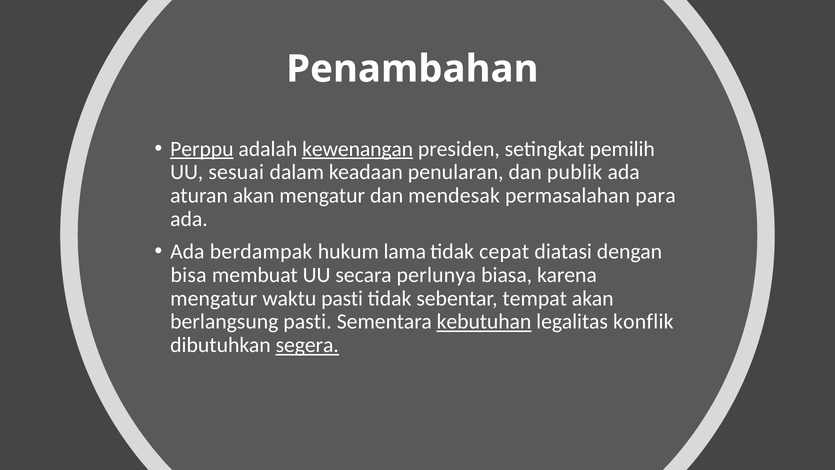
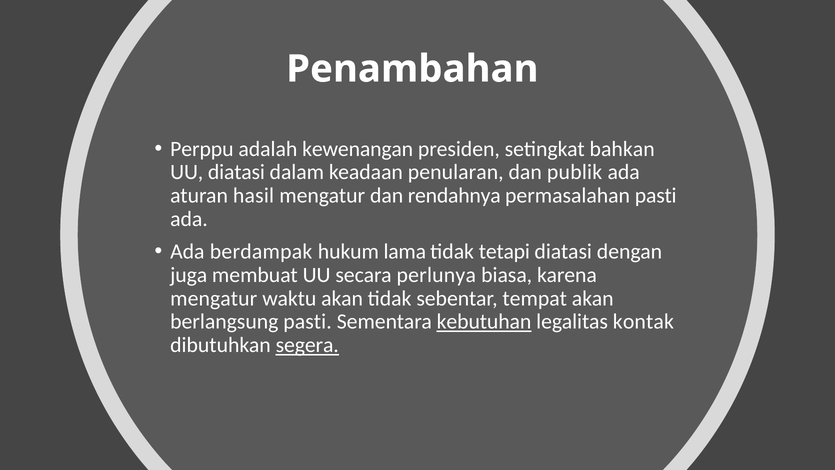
Perppu underline: present -> none
kewenangan underline: present -> none
pemilih: pemilih -> bahkan
UU sesuai: sesuai -> diatasi
aturan akan: akan -> hasil
mendesak: mendesak -> rendahnya
permasalahan para: para -> pasti
cepat: cepat -> tetapi
bisa: bisa -> juga
waktu pasti: pasti -> akan
konflik: konflik -> kontak
